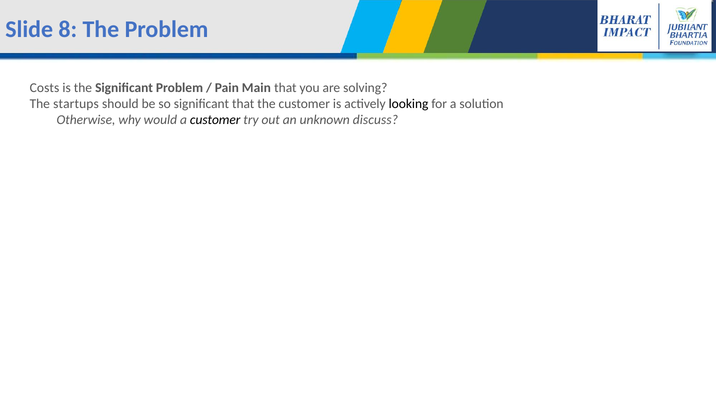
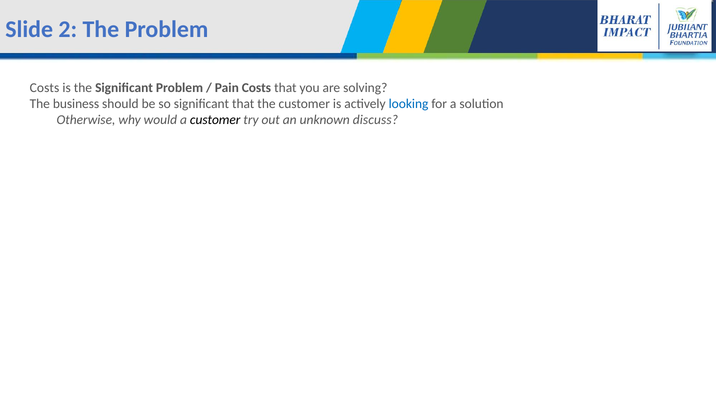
8: 8 -> 2
Pain Main: Main -> Costs
startups: startups -> business
looking colour: black -> blue
